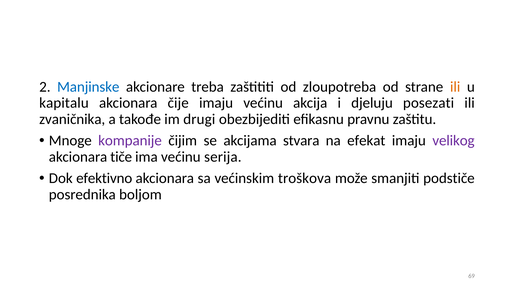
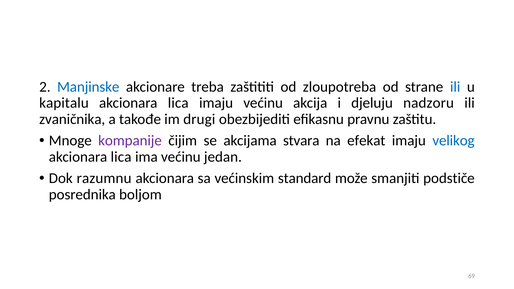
ili at (455, 87) colour: orange -> blue
čije at (178, 103): čije -> lica
posezati: posezati -> nadzoru
velikog colour: purple -> blue
tiče at (121, 157): tiče -> lica
serija: serija -> jedan
efektivno: efektivno -> razumnu
troškova: troškova -> standard
